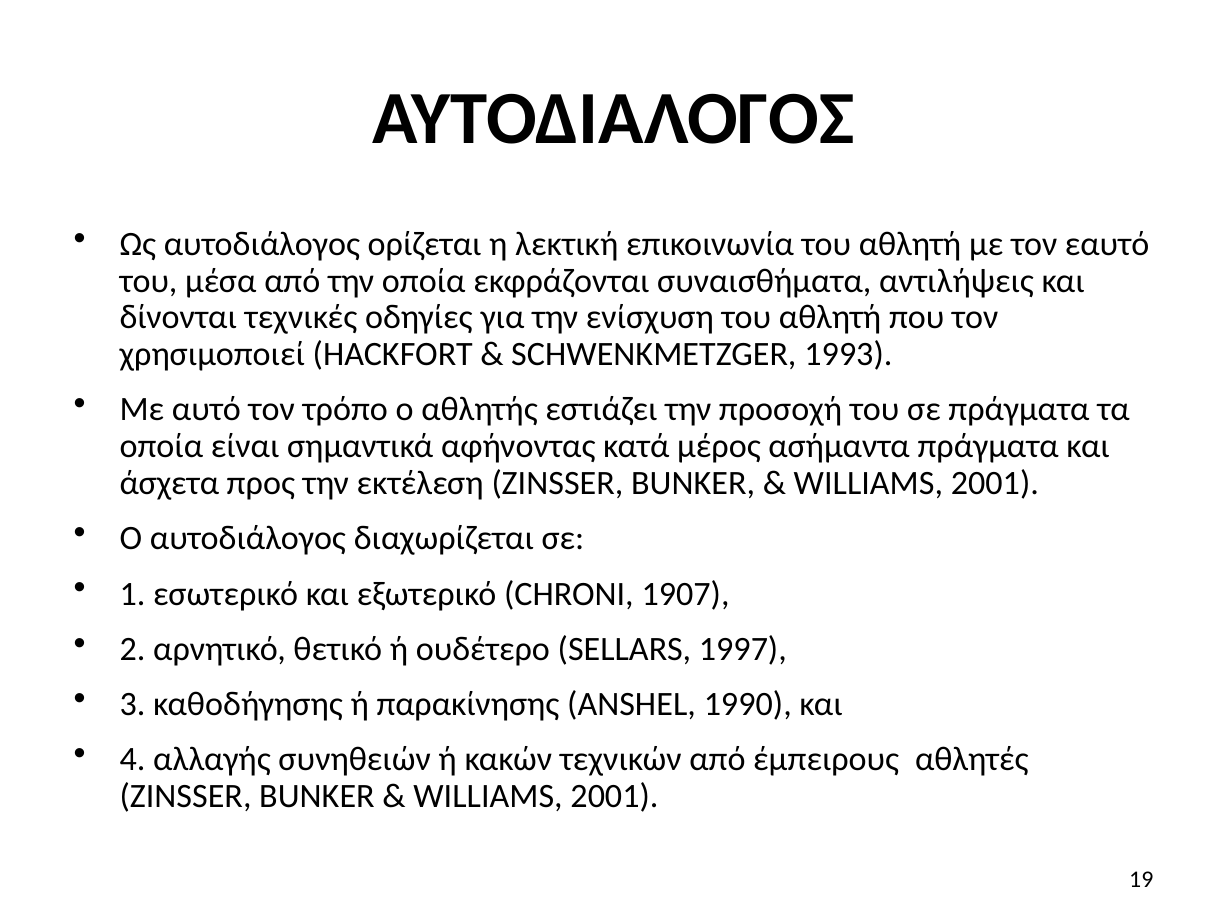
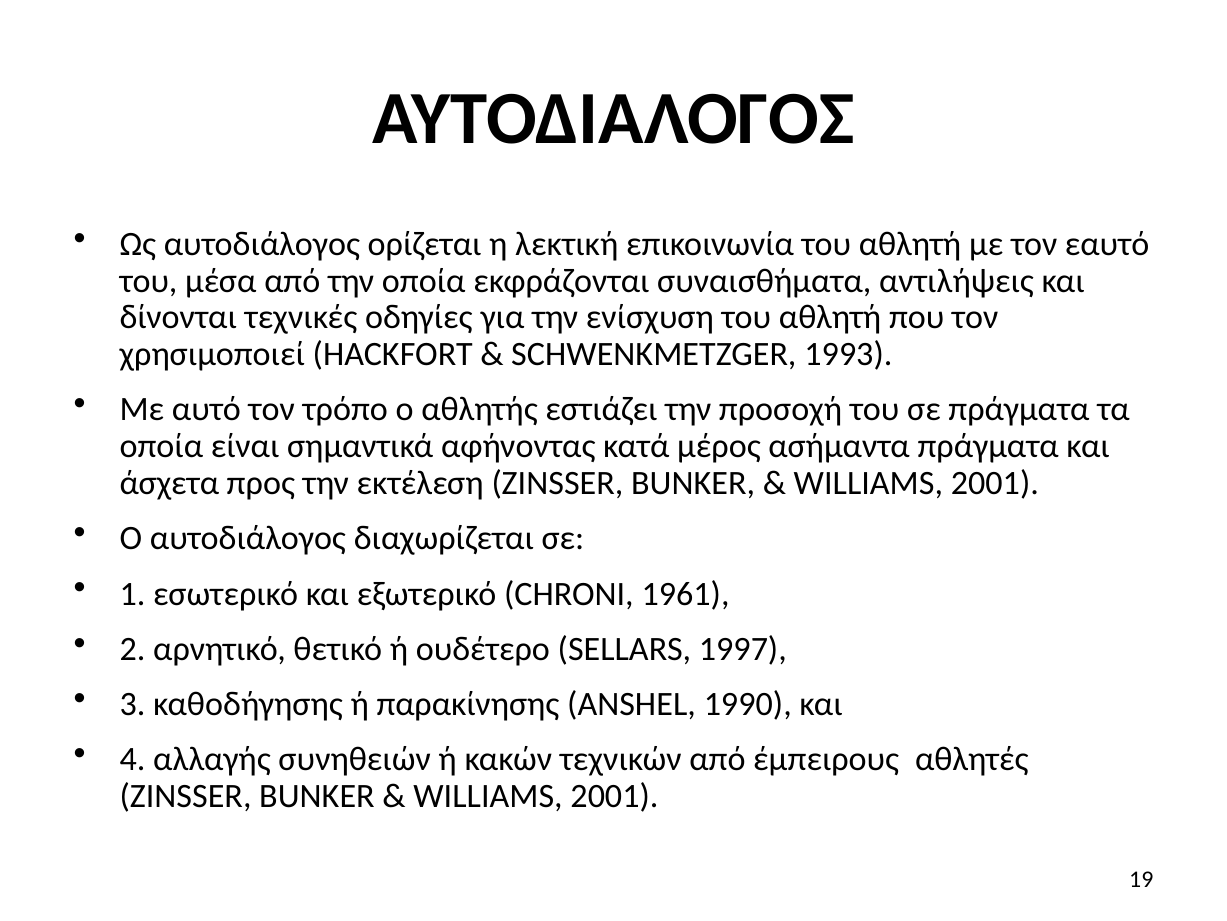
1907: 1907 -> 1961
